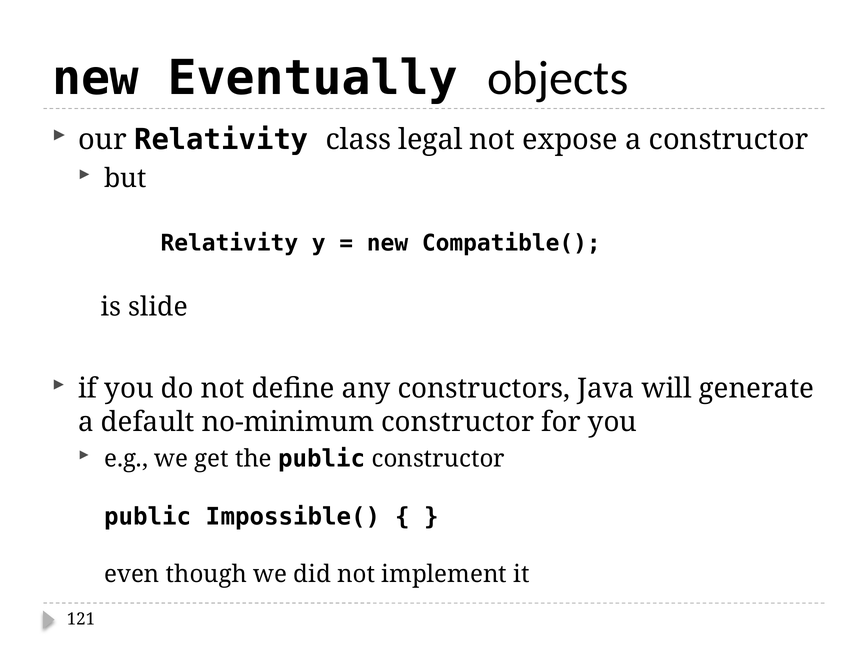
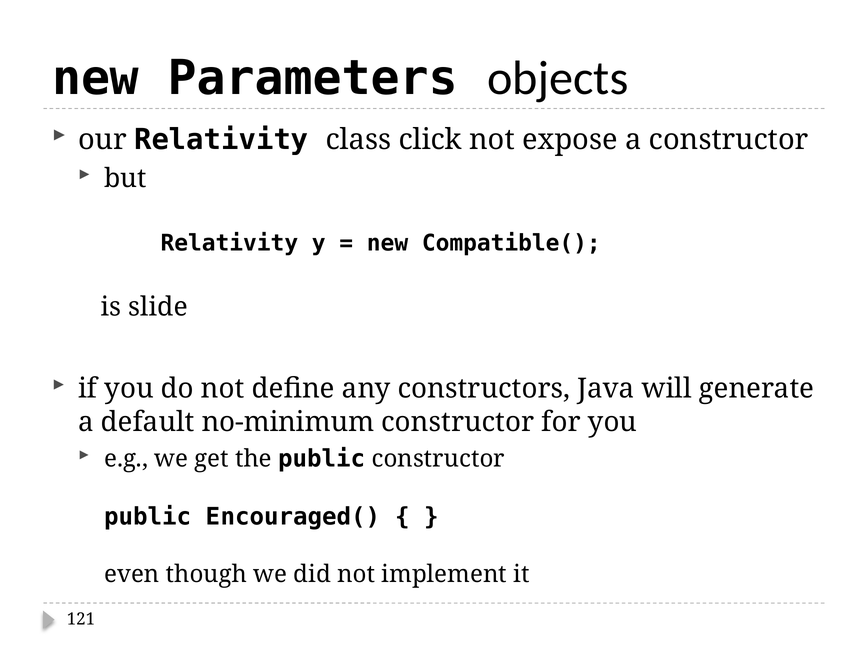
Eventually: Eventually -> Parameters
legal: legal -> click
Impossible(: Impossible( -> Encouraged(
